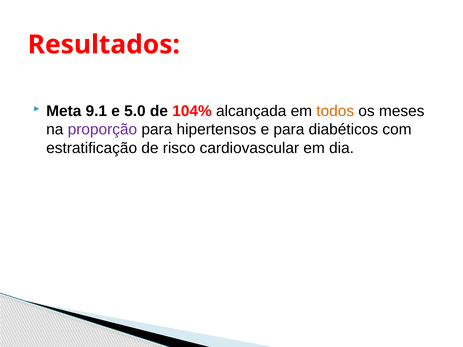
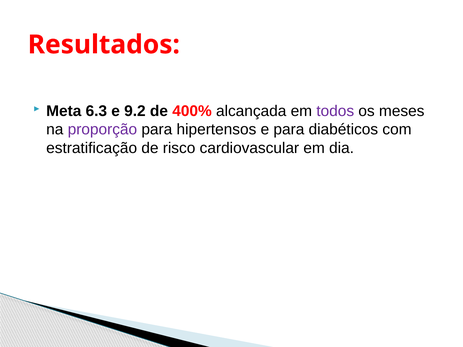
9.1: 9.1 -> 6.3
5.0: 5.0 -> 9.2
104%: 104% -> 400%
todos colour: orange -> purple
